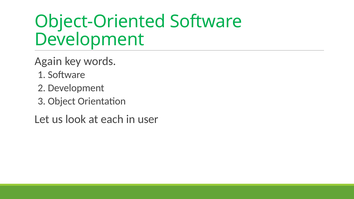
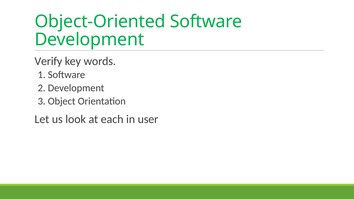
Again: Again -> Verify
